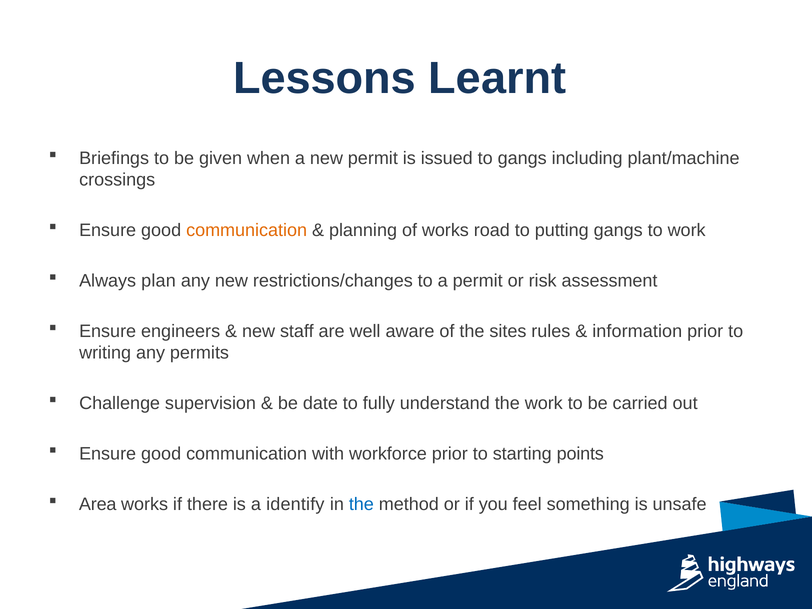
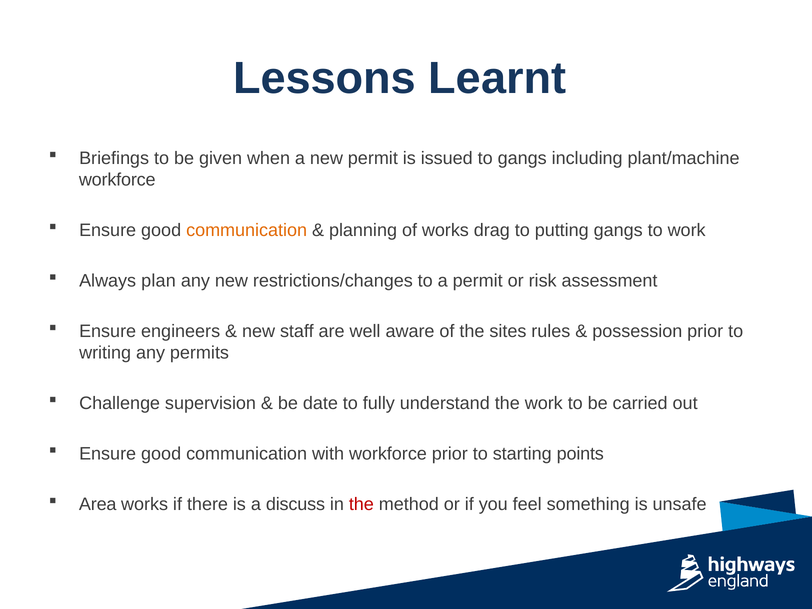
crossings at (117, 180): crossings -> workforce
road: road -> drag
information: information -> possession
identify: identify -> discuss
the at (361, 504) colour: blue -> red
